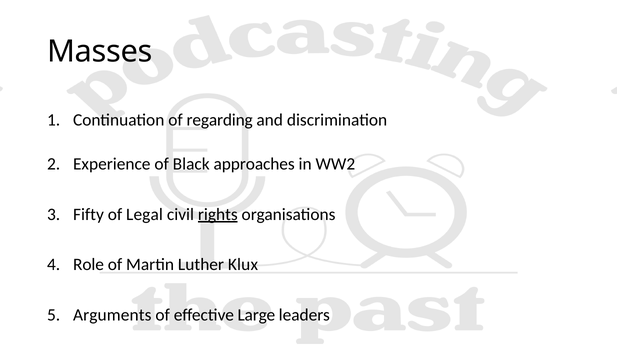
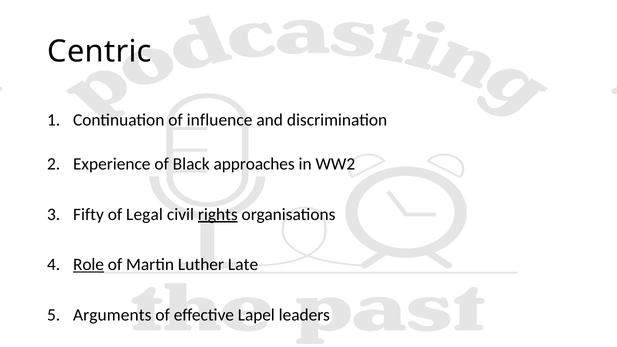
Masses: Masses -> Centric
regarding: regarding -> influence
Role underline: none -> present
Klux: Klux -> Late
Large: Large -> Lapel
